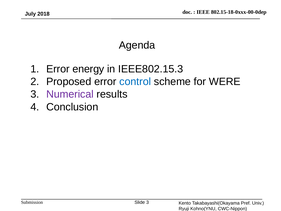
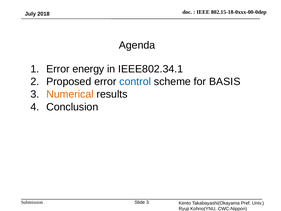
IEEE802.15.3: IEEE802.15.3 -> IEEE802.34.1
WERE: WERE -> BASIS
Numerical colour: purple -> orange
